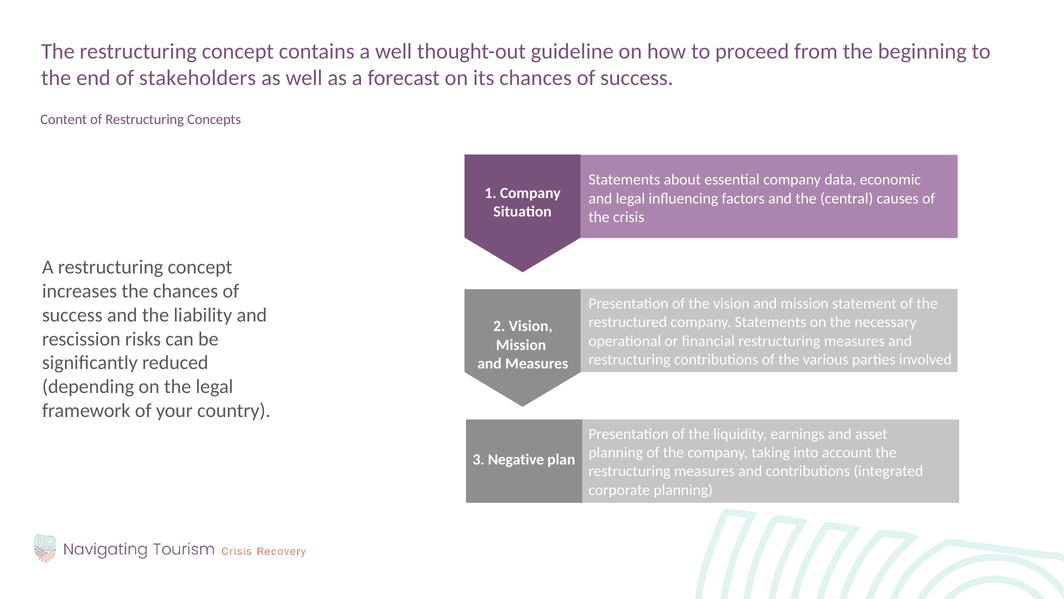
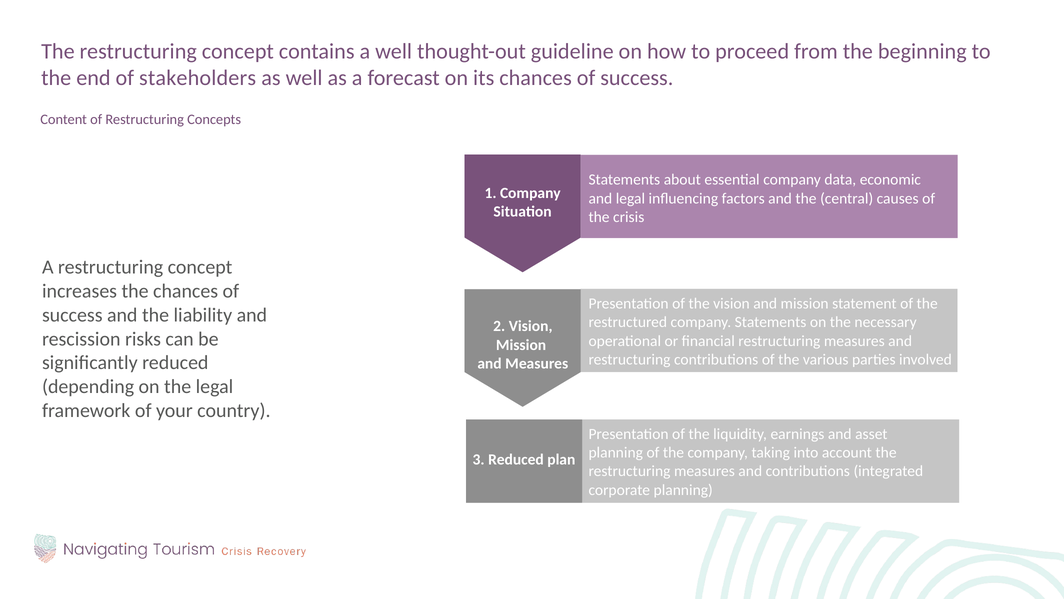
3 Negative: Negative -> Reduced
